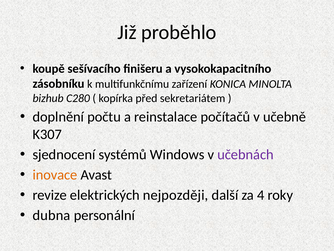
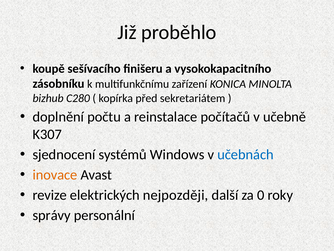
učebnách colour: purple -> blue
4: 4 -> 0
dubna: dubna -> správy
